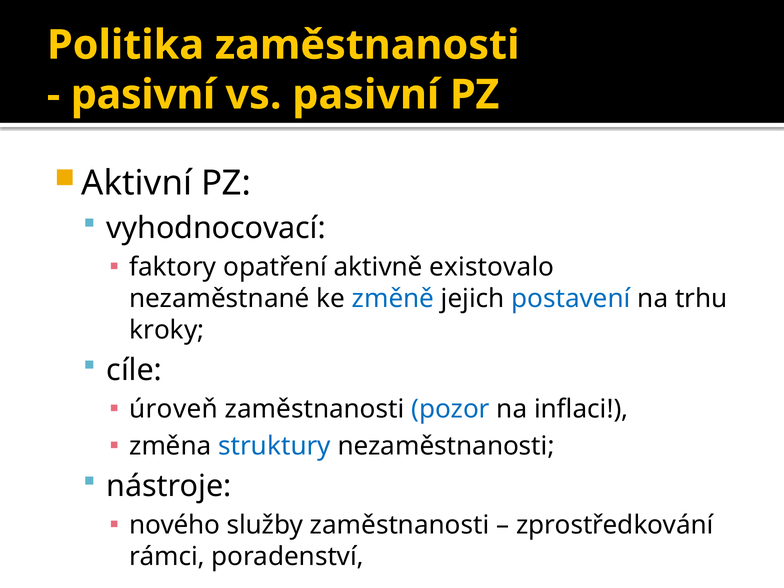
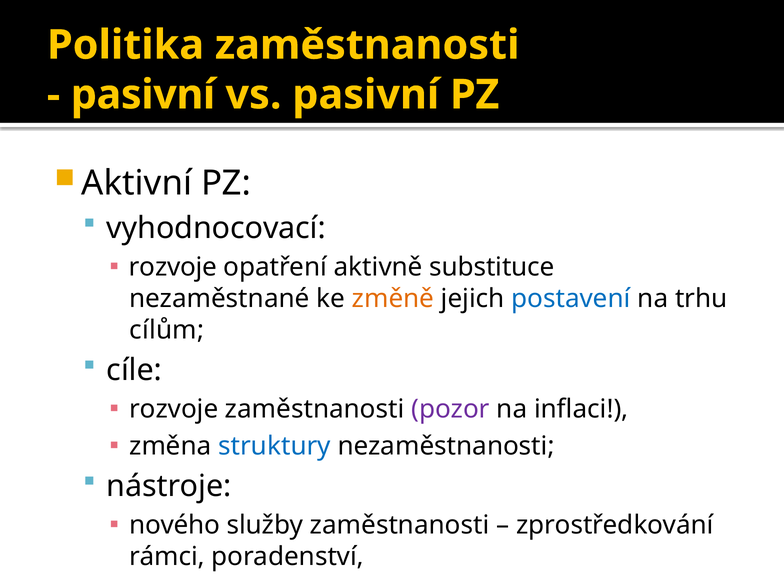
faktory at (173, 267): faktory -> rozvoje
existovalo: existovalo -> substituce
změně colour: blue -> orange
kroky: kroky -> cílům
úroveň at (174, 409): úroveň -> rozvoje
pozor colour: blue -> purple
